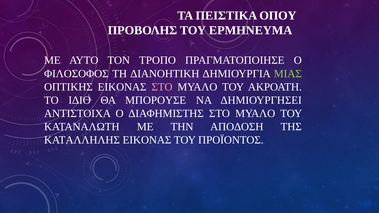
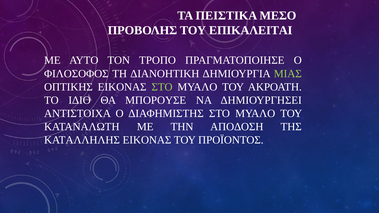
ΟΠΟΥ: ΟΠΟΥ -> ΜΕΣΟ
ΕΡΜΗΝΕΥΜΑ: ΕΡΜΗΝΕΥΜΑ -> ΕΠΙΚΑΛΕΙΤΑΙ
ΣΤΟ at (162, 87) colour: pink -> light green
